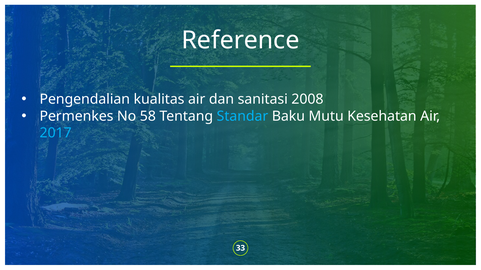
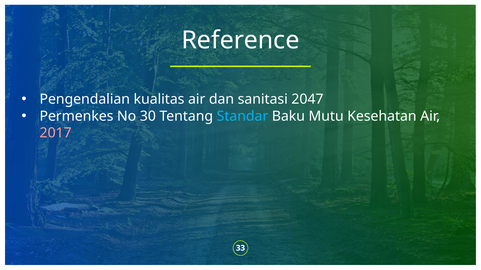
2008: 2008 -> 2047
58: 58 -> 30
2017 colour: light blue -> pink
